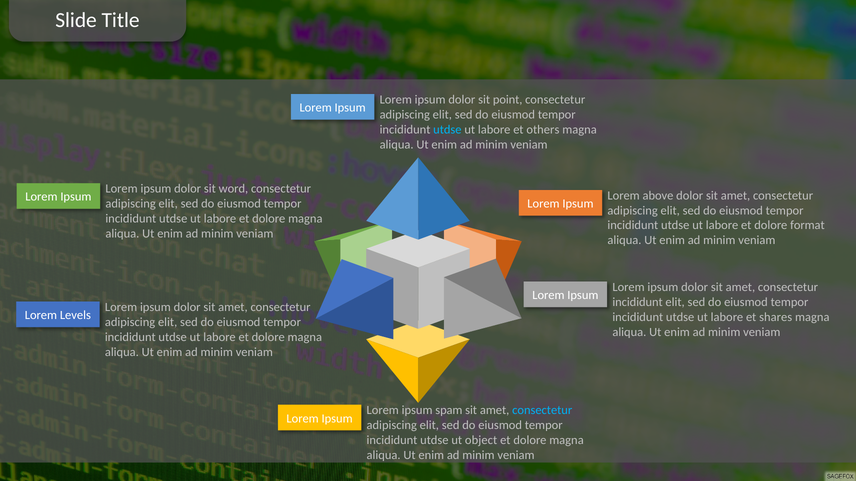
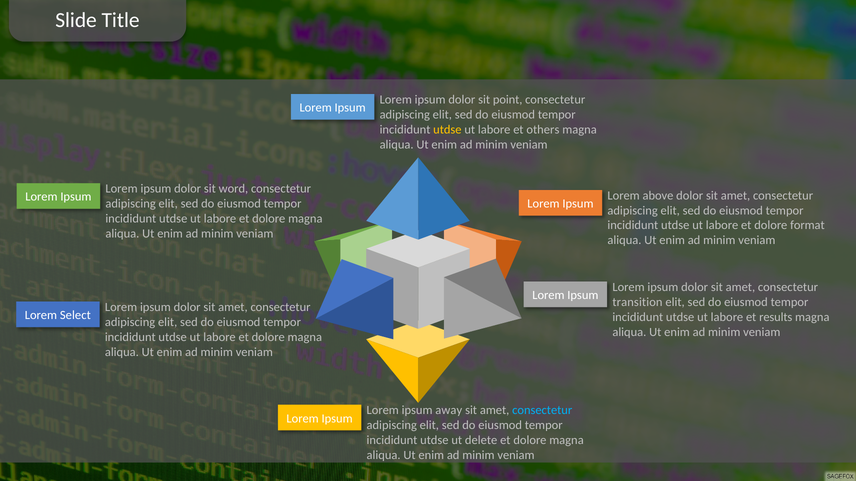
utdse at (447, 130) colour: light blue -> yellow
incididunt at (638, 302): incididunt -> transition
Levels: Levels -> Select
shares: shares -> results
spam: spam -> away
object: object -> delete
